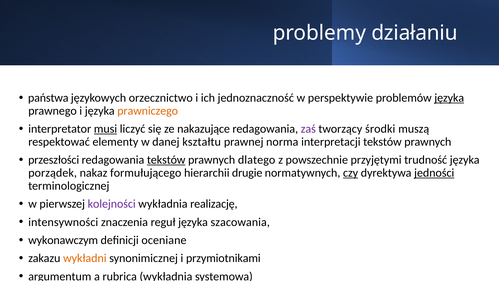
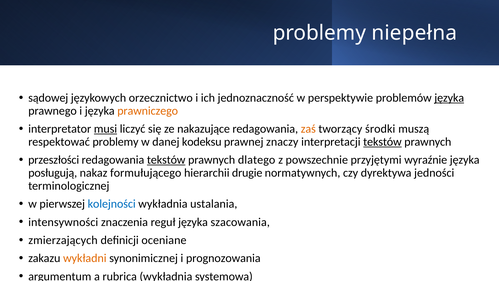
działaniu: działaniu -> niepełna
państwa: państwa -> sądowej
zaś colour: purple -> orange
respektować elementy: elementy -> problemy
kształtu: kształtu -> kodeksu
norma: norma -> znaczy
tekstów at (382, 142) underline: none -> present
trudność: trudność -> wyraźnie
porządek: porządek -> posługują
czy underline: present -> none
jedności underline: present -> none
kolejności colour: purple -> blue
realizację: realizację -> ustalania
wykonawczym: wykonawczym -> zmierzających
przymiotnikami: przymiotnikami -> prognozowania
